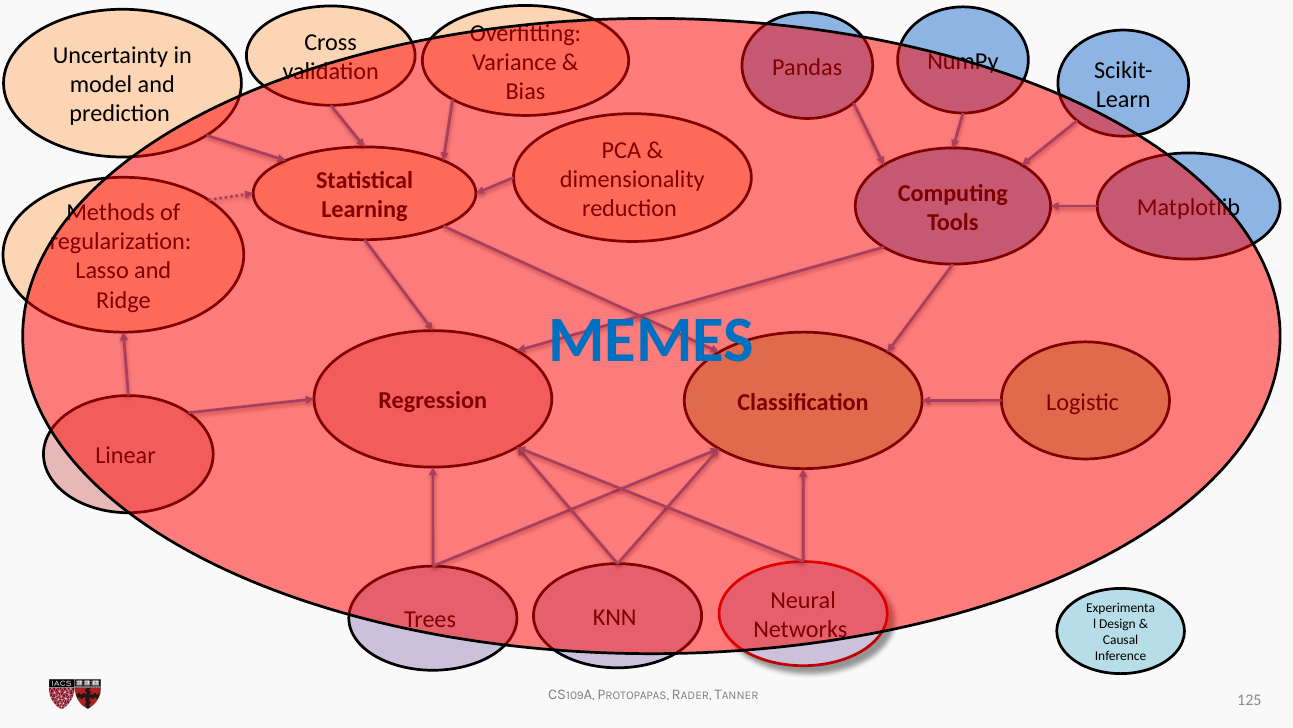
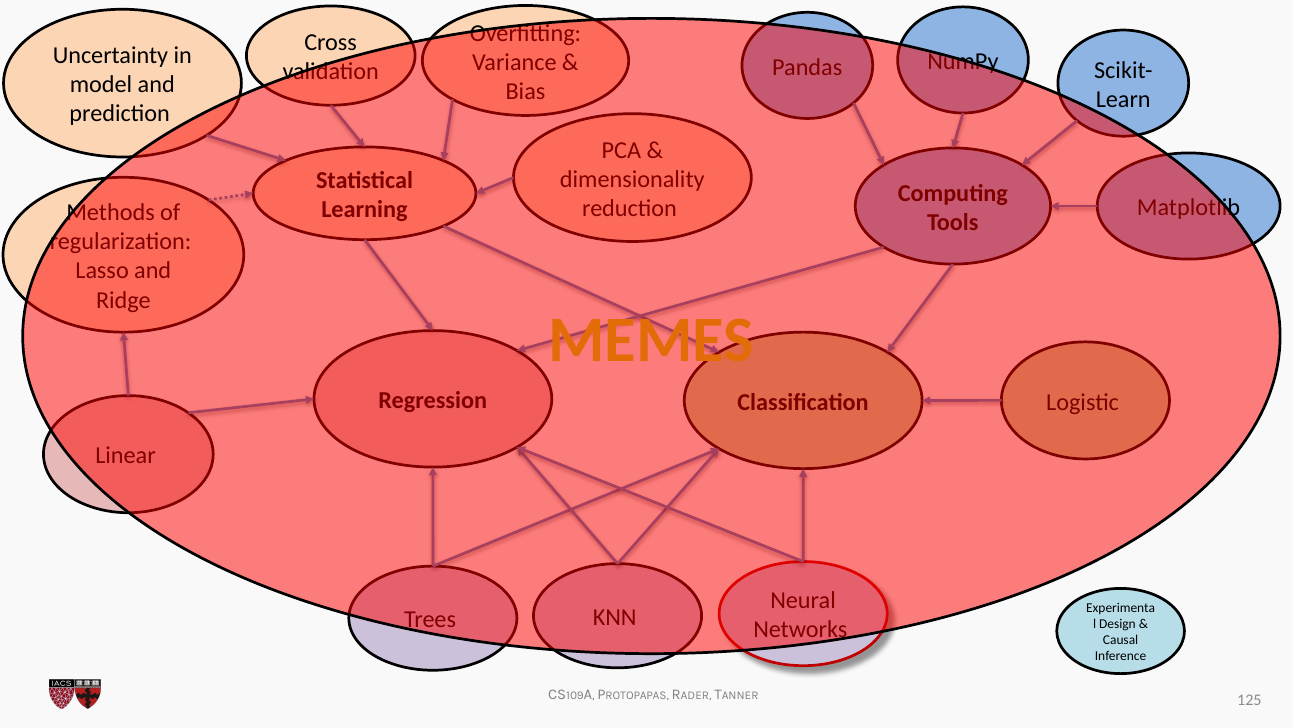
MEMES colour: blue -> orange
